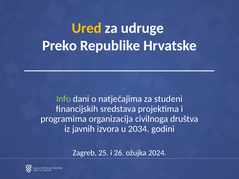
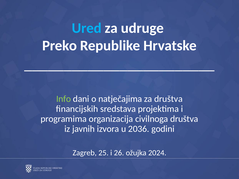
Ured colour: yellow -> light blue
za studeni: studeni -> društva
2034: 2034 -> 2036
